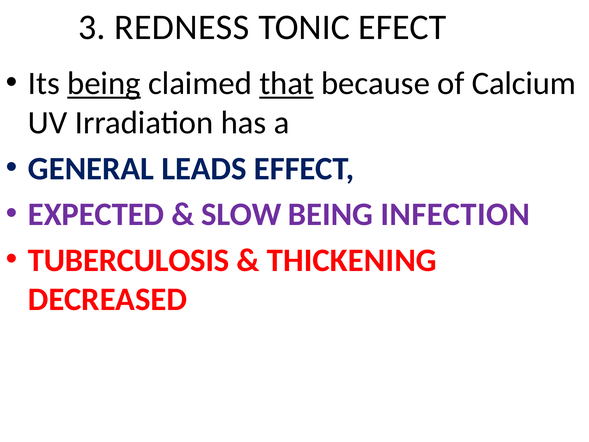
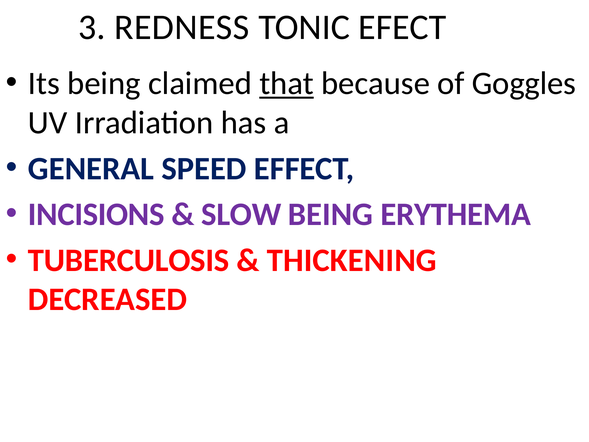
being at (104, 83) underline: present -> none
Calcium: Calcium -> Goggles
LEADS: LEADS -> SPEED
EXPECTED: EXPECTED -> INCISIONS
INFECTION: INFECTION -> ERYTHEMA
